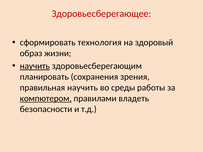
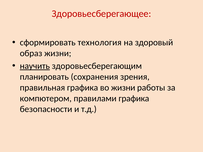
правильная научить: научить -> графика
во среды: среды -> жизни
компютером underline: present -> none
правилами владеть: владеть -> графика
